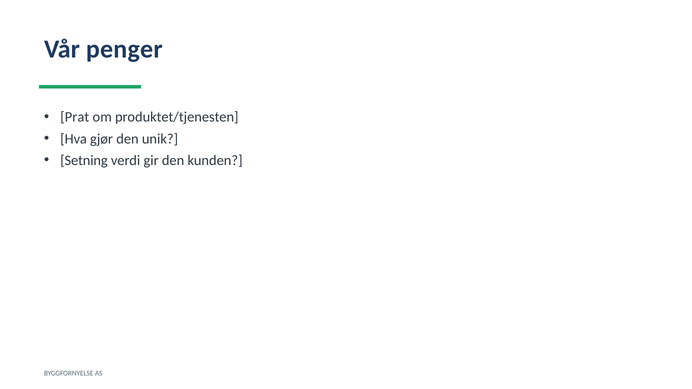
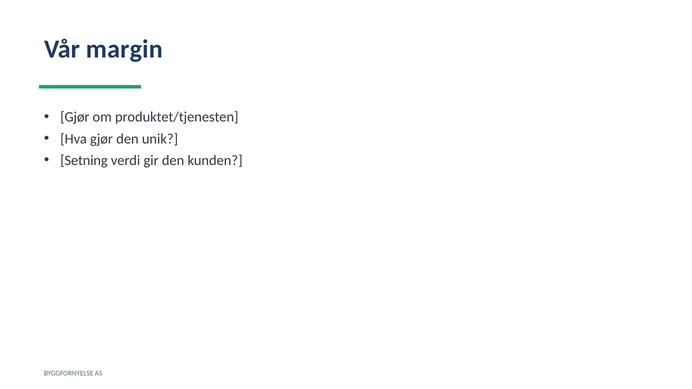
penger: penger -> margin
Prat at (75, 117): Prat -> Gjør
